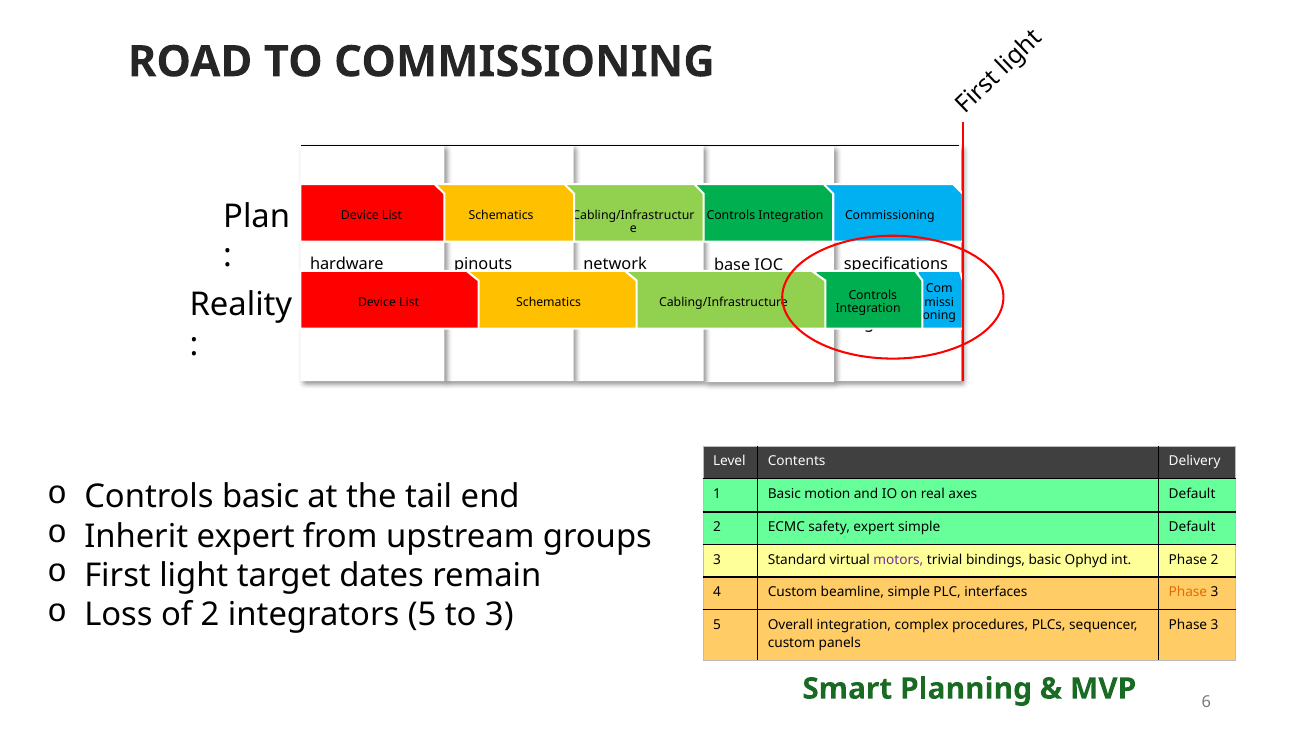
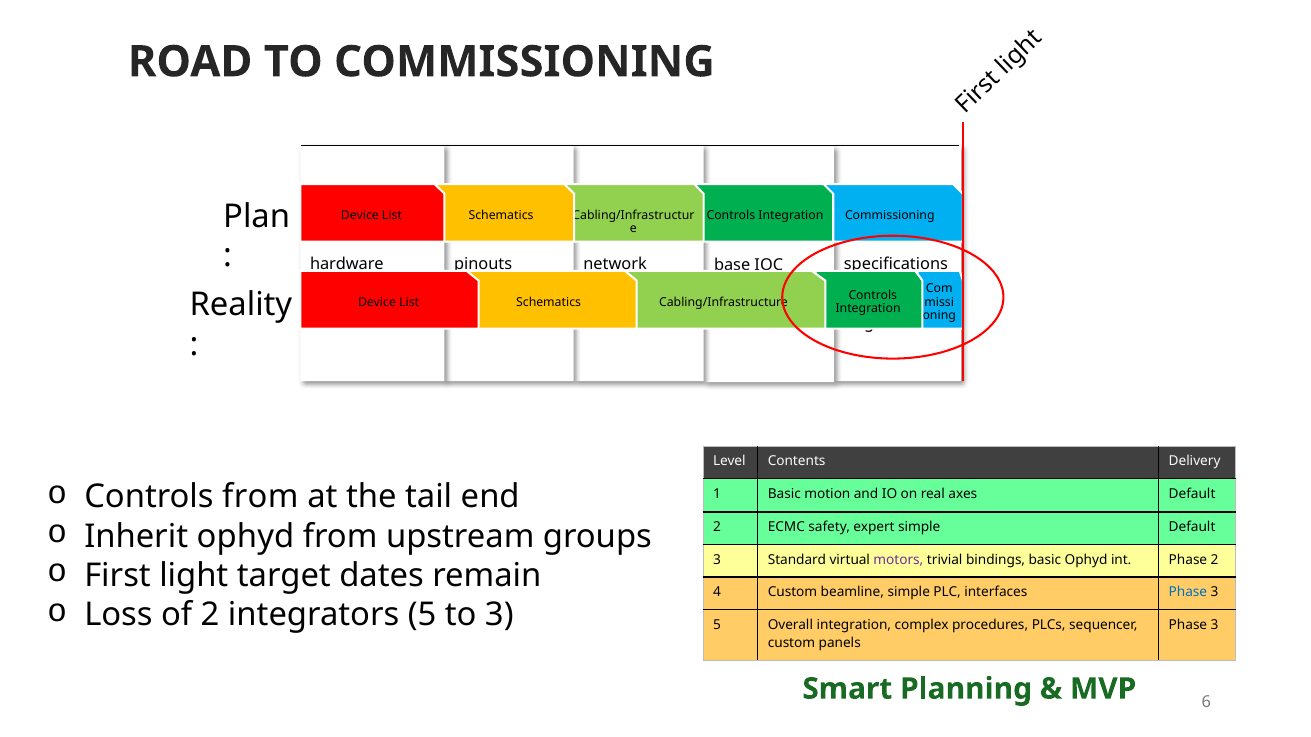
Controls basic: basic -> from
Inherit expert: expert -> ophyd
Phase at (1188, 592) colour: orange -> blue
